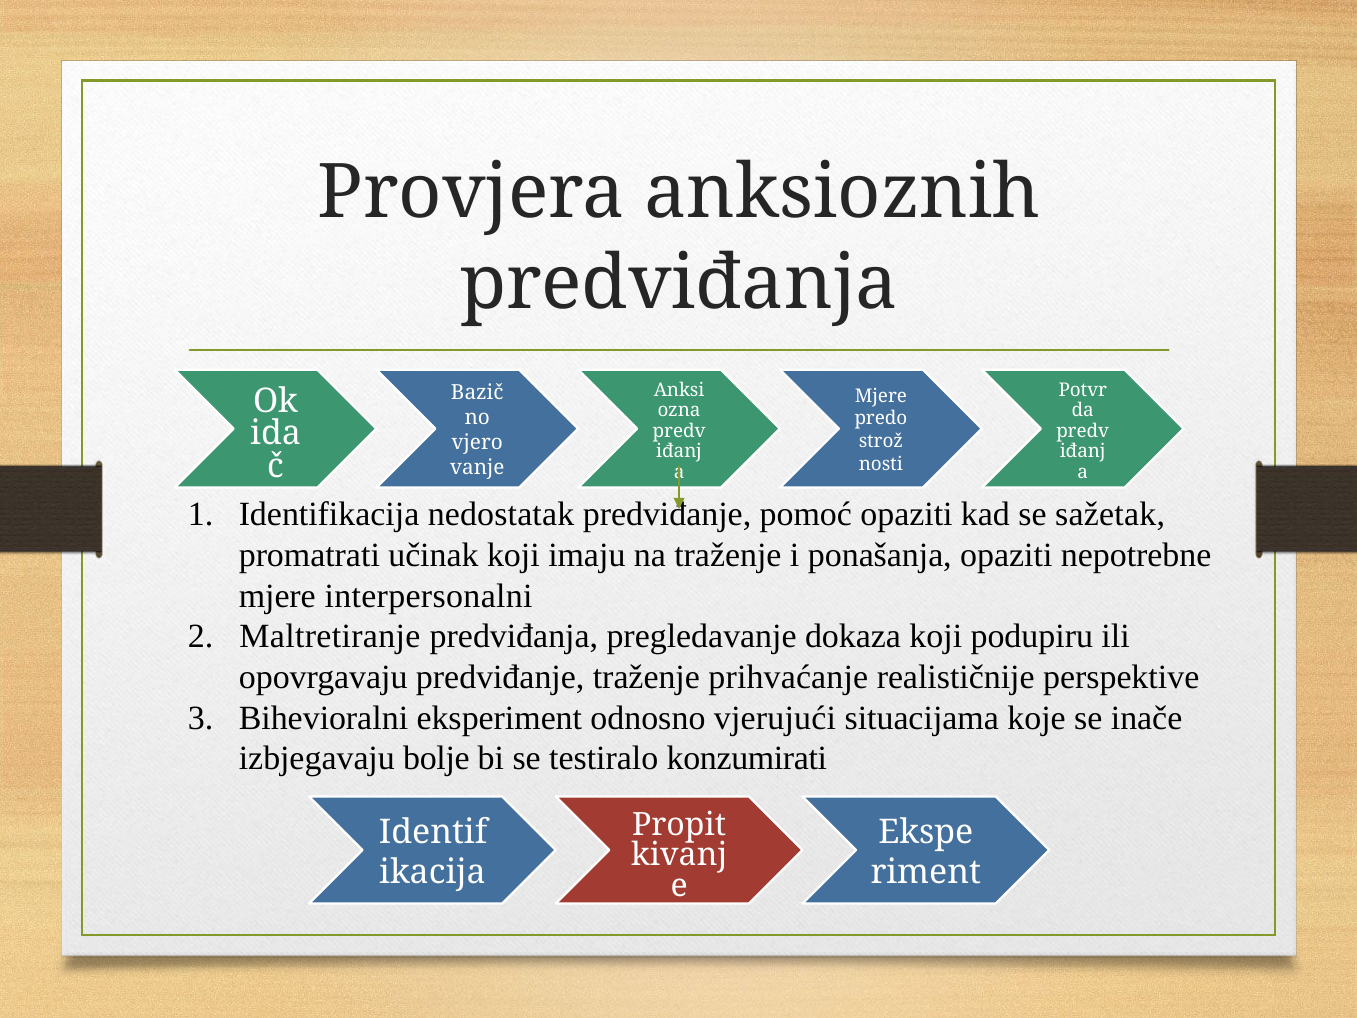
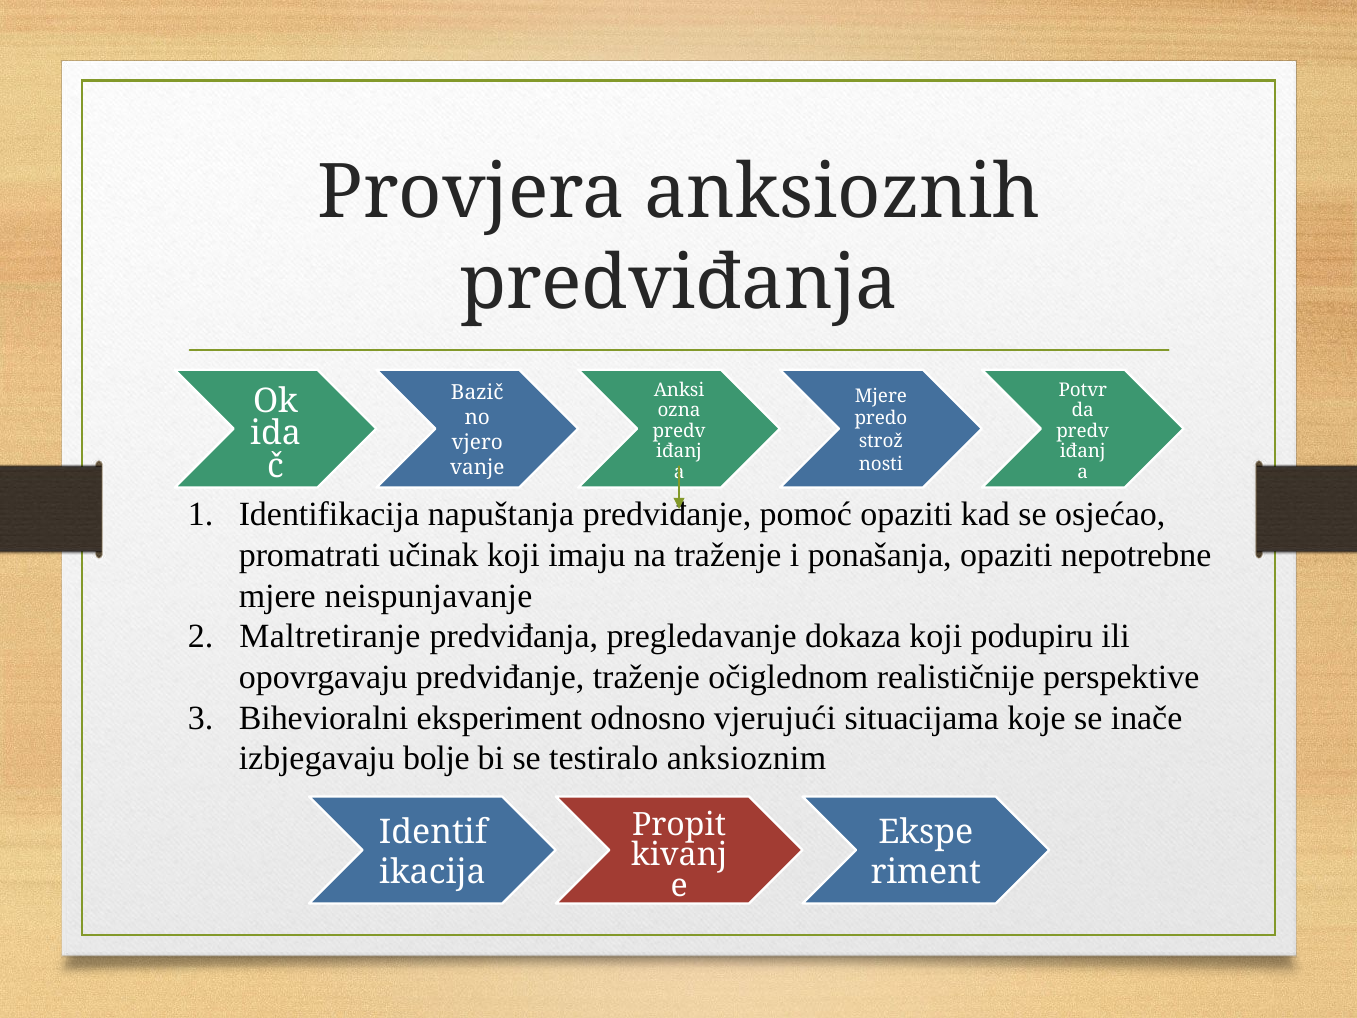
nedostatak: nedostatak -> napuštanja
sažetak: sažetak -> osjećao
interpersonalni: interpersonalni -> neispunjavanje
prihvaćanje: prihvaćanje -> očiglednom
konzumirati: konzumirati -> anksioznim
